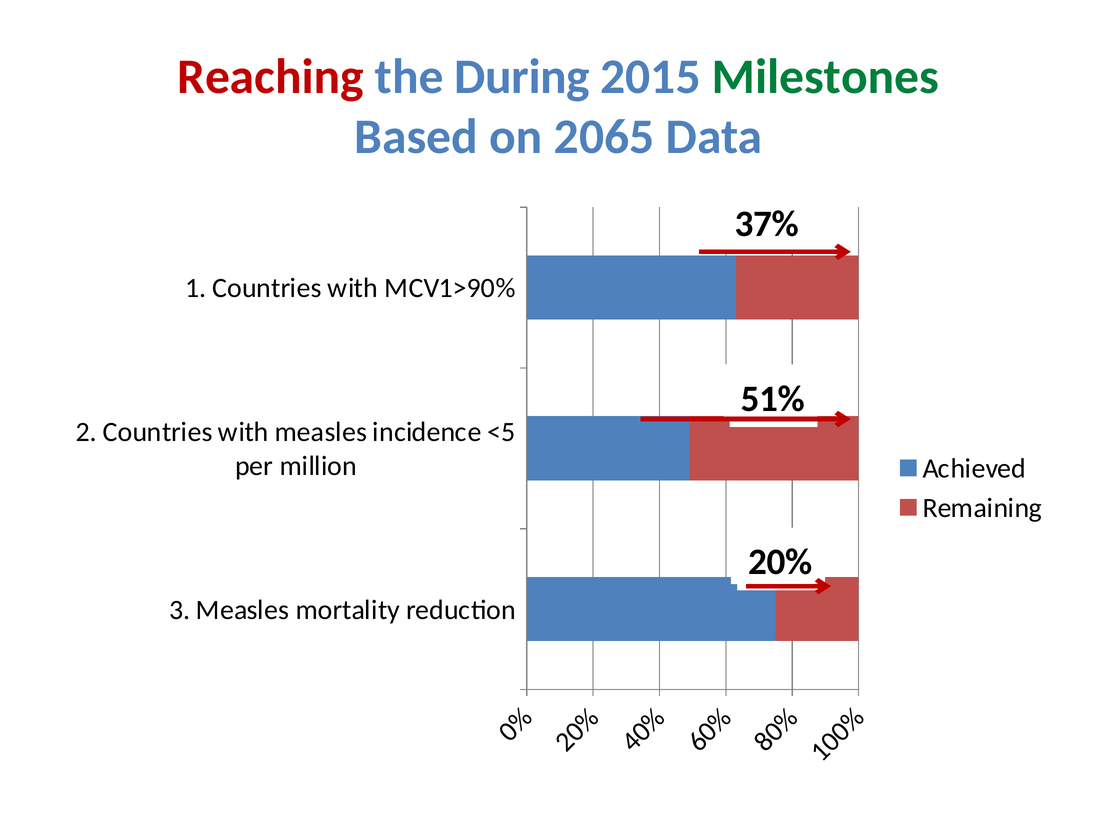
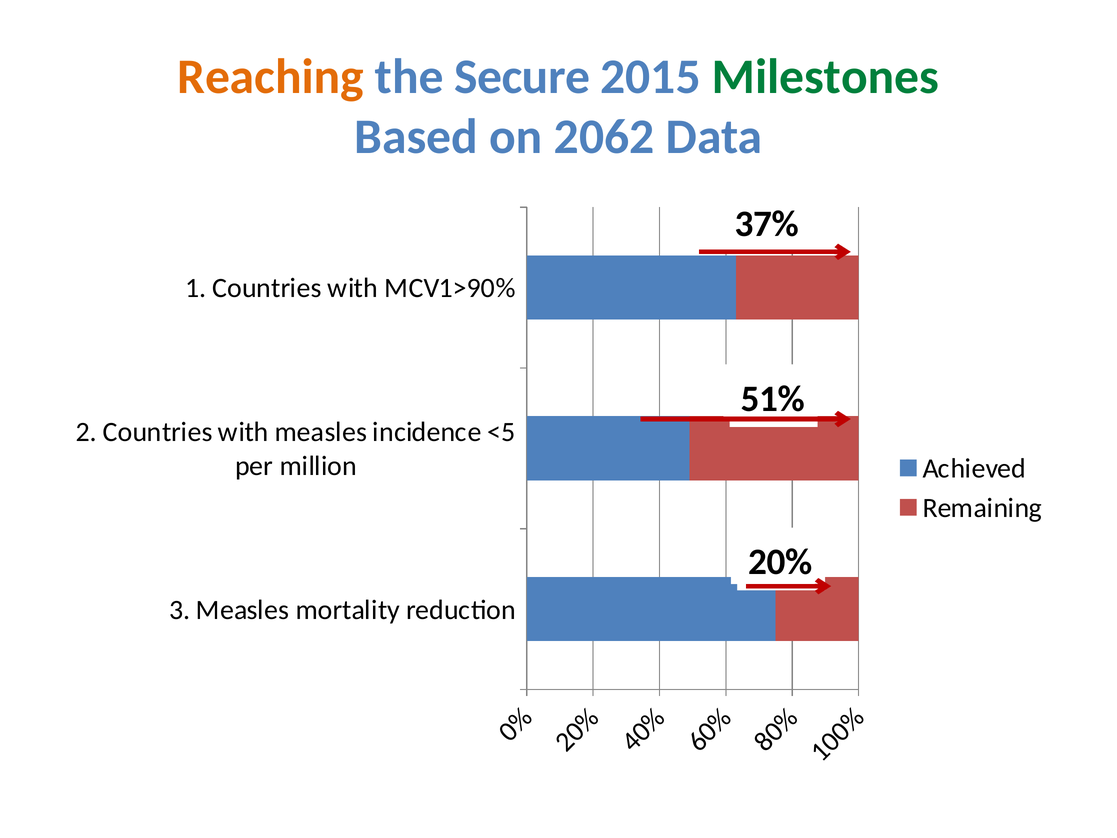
Reaching colour: red -> orange
During: During -> Secure
2065: 2065 -> 2062
